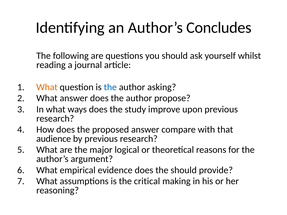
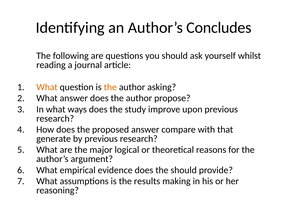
the at (110, 87) colour: blue -> orange
audience: audience -> generate
critical: critical -> results
